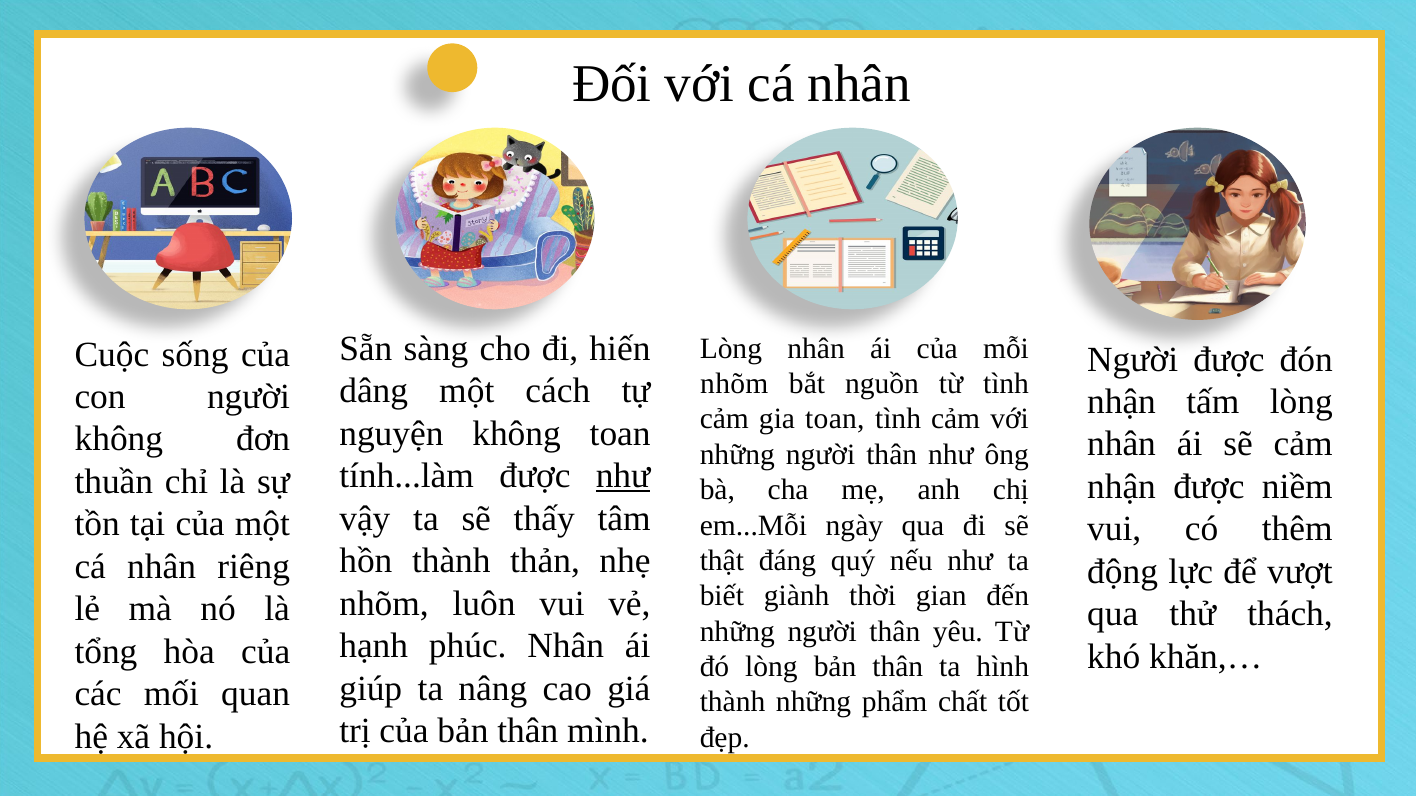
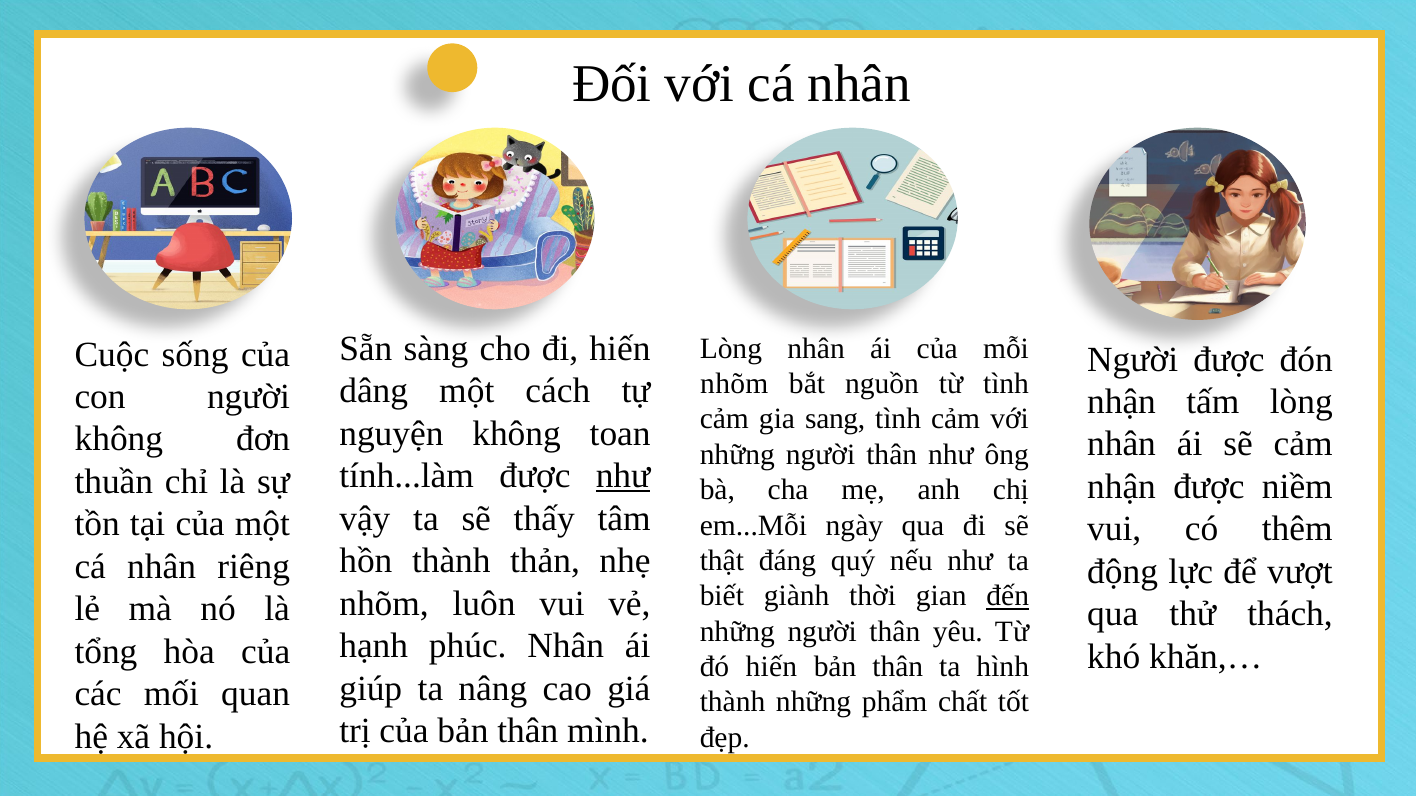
gia toan: toan -> sang
đến underline: none -> present
đó lòng: lòng -> hiến
